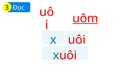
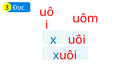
uôm underline: present -> none
